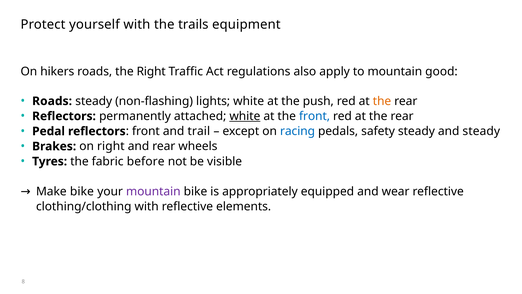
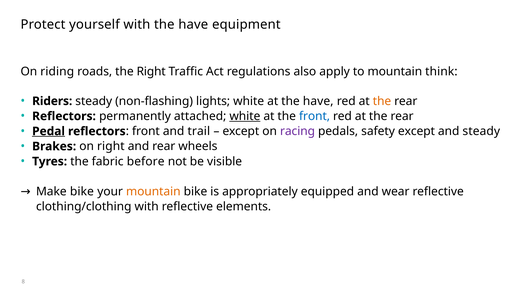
with the trails: trails -> have
hikers: hikers -> riding
good: good -> think
Roads at (52, 101): Roads -> Riders
at the push: push -> have
Pedal underline: none -> present
racing colour: blue -> purple
safety steady: steady -> except
mountain at (153, 191) colour: purple -> orange
